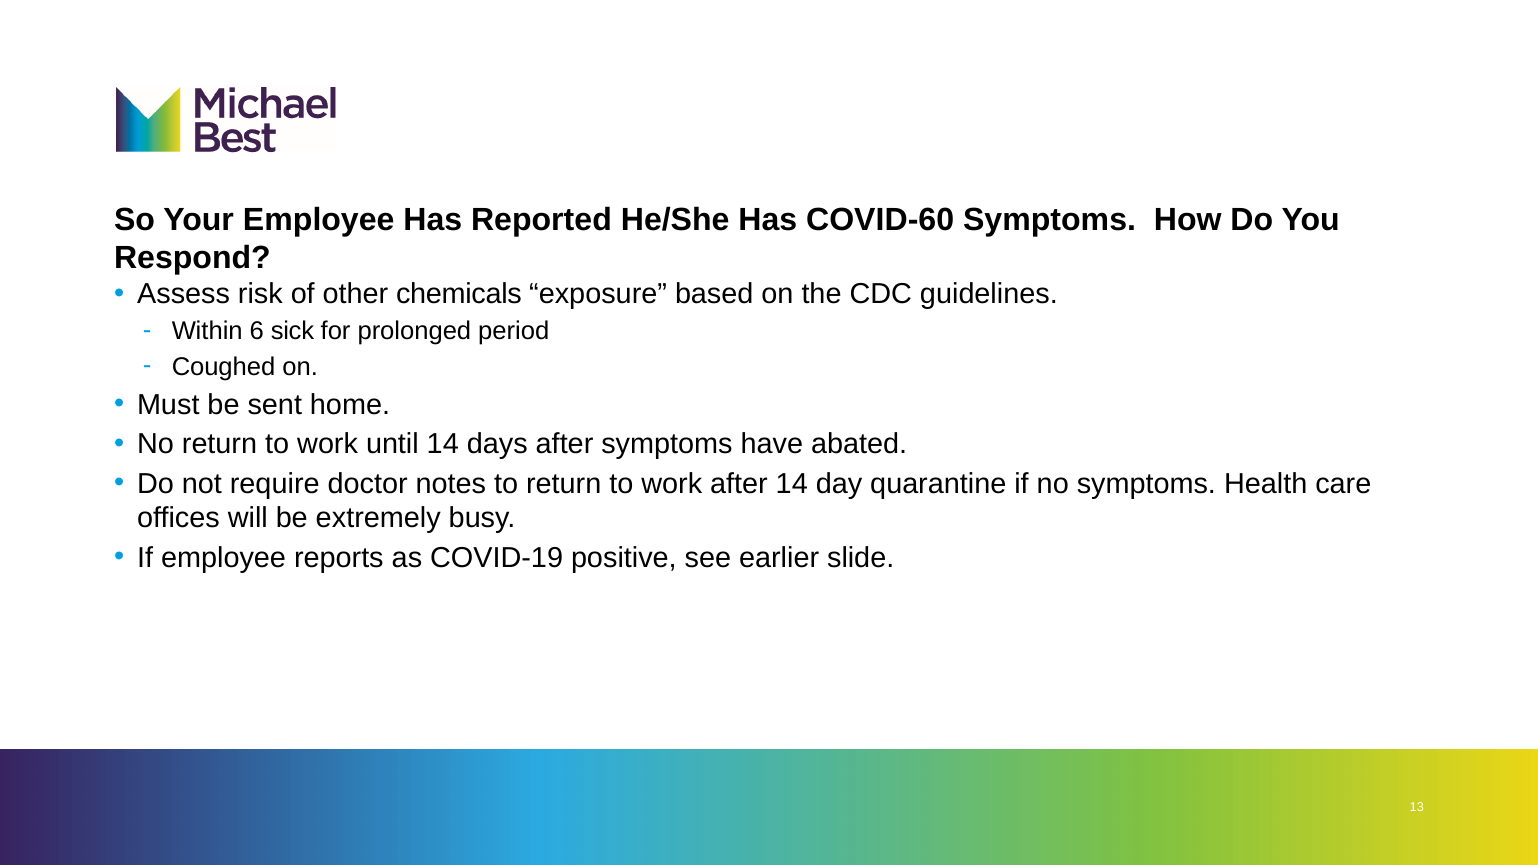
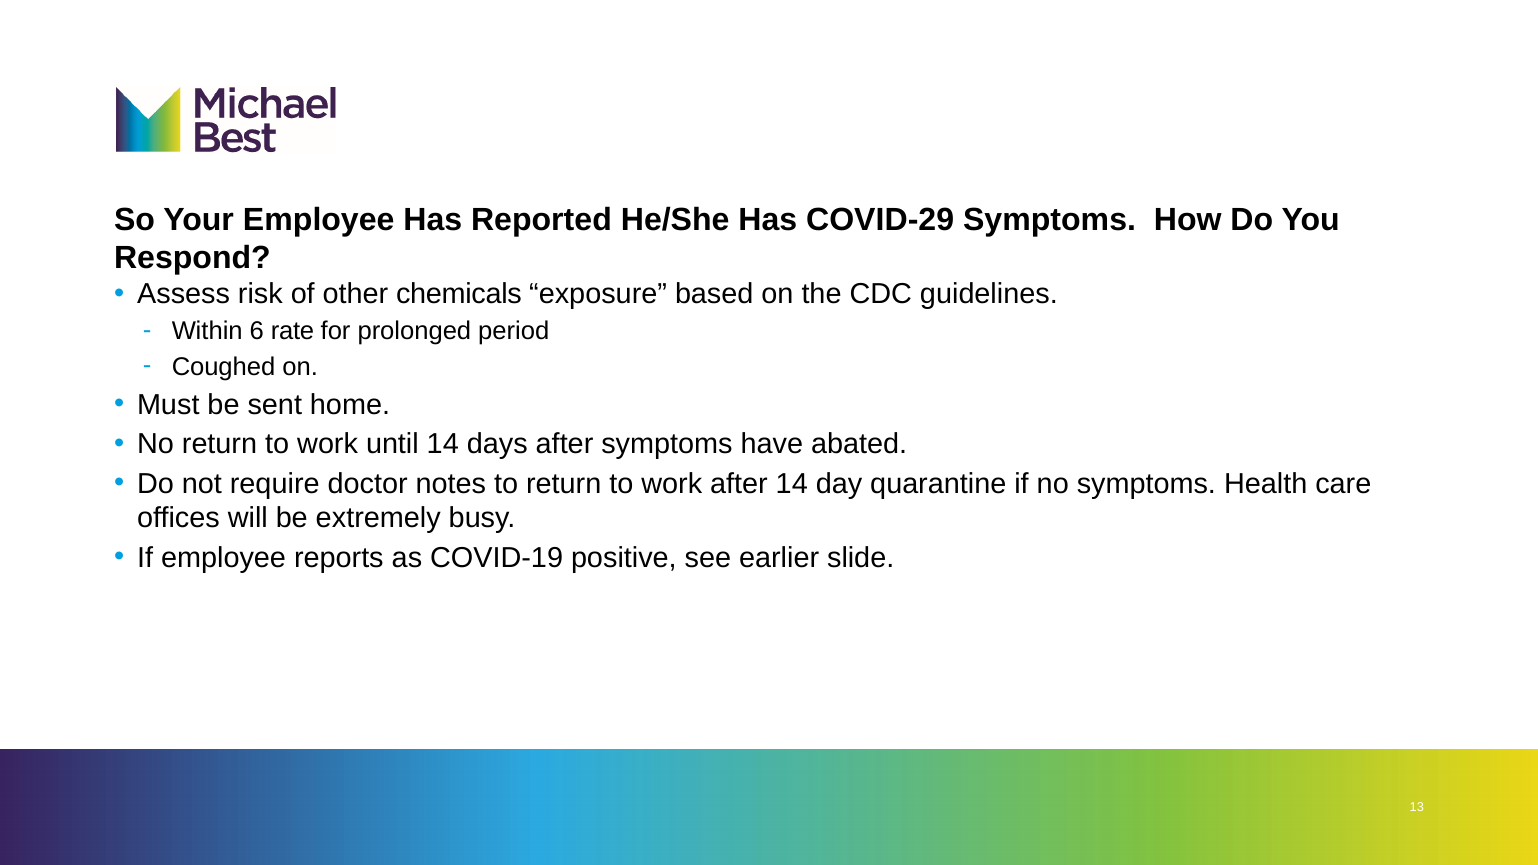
COVID-60: COVID-60 -> COVID-29
sick: sick -> rate
